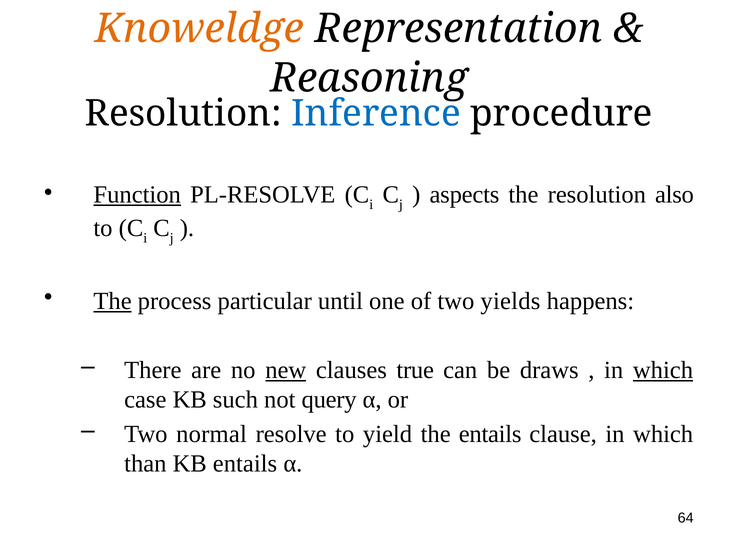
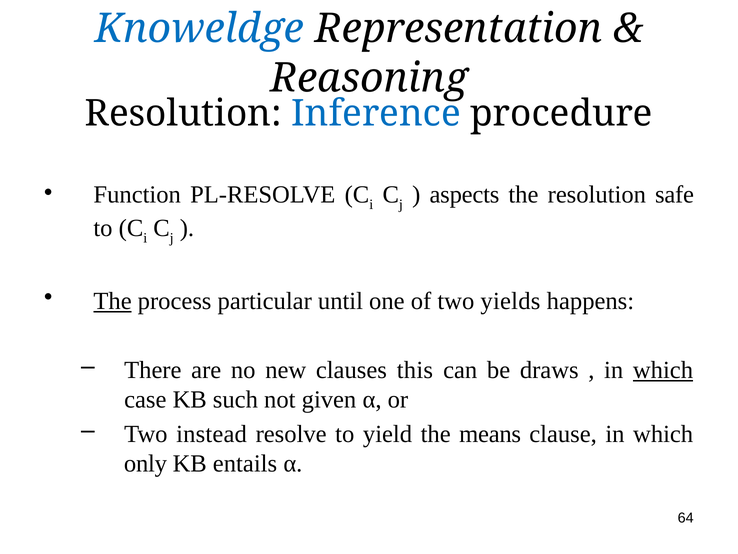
Knoweldge colour: orange -> blue
Function underline: present -> none
also: also -> safe
new underline: present -> none
true: true -> this
query: query -> given
normal: normal -> instead
the entails: entails -> means
than: than -> only
